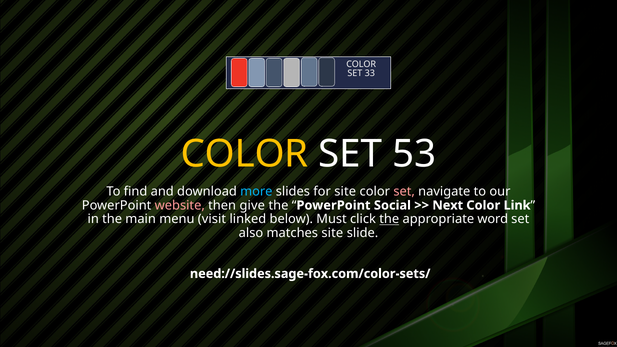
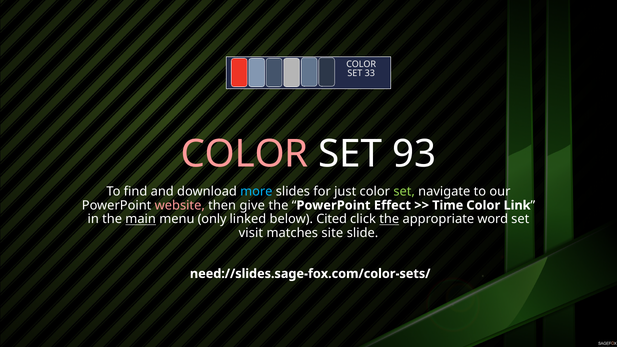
COLOR at (245, 154) colour: yellow -> pink
53: 53 -> 93
for site: site -> just
set at (404, 191) colour: pink -> light green
Social: Social -> Effect
Next: Next -> Time
main underline: none -> present
visit: visit -> only
Must: Must -> Cited
also: also -> visit
